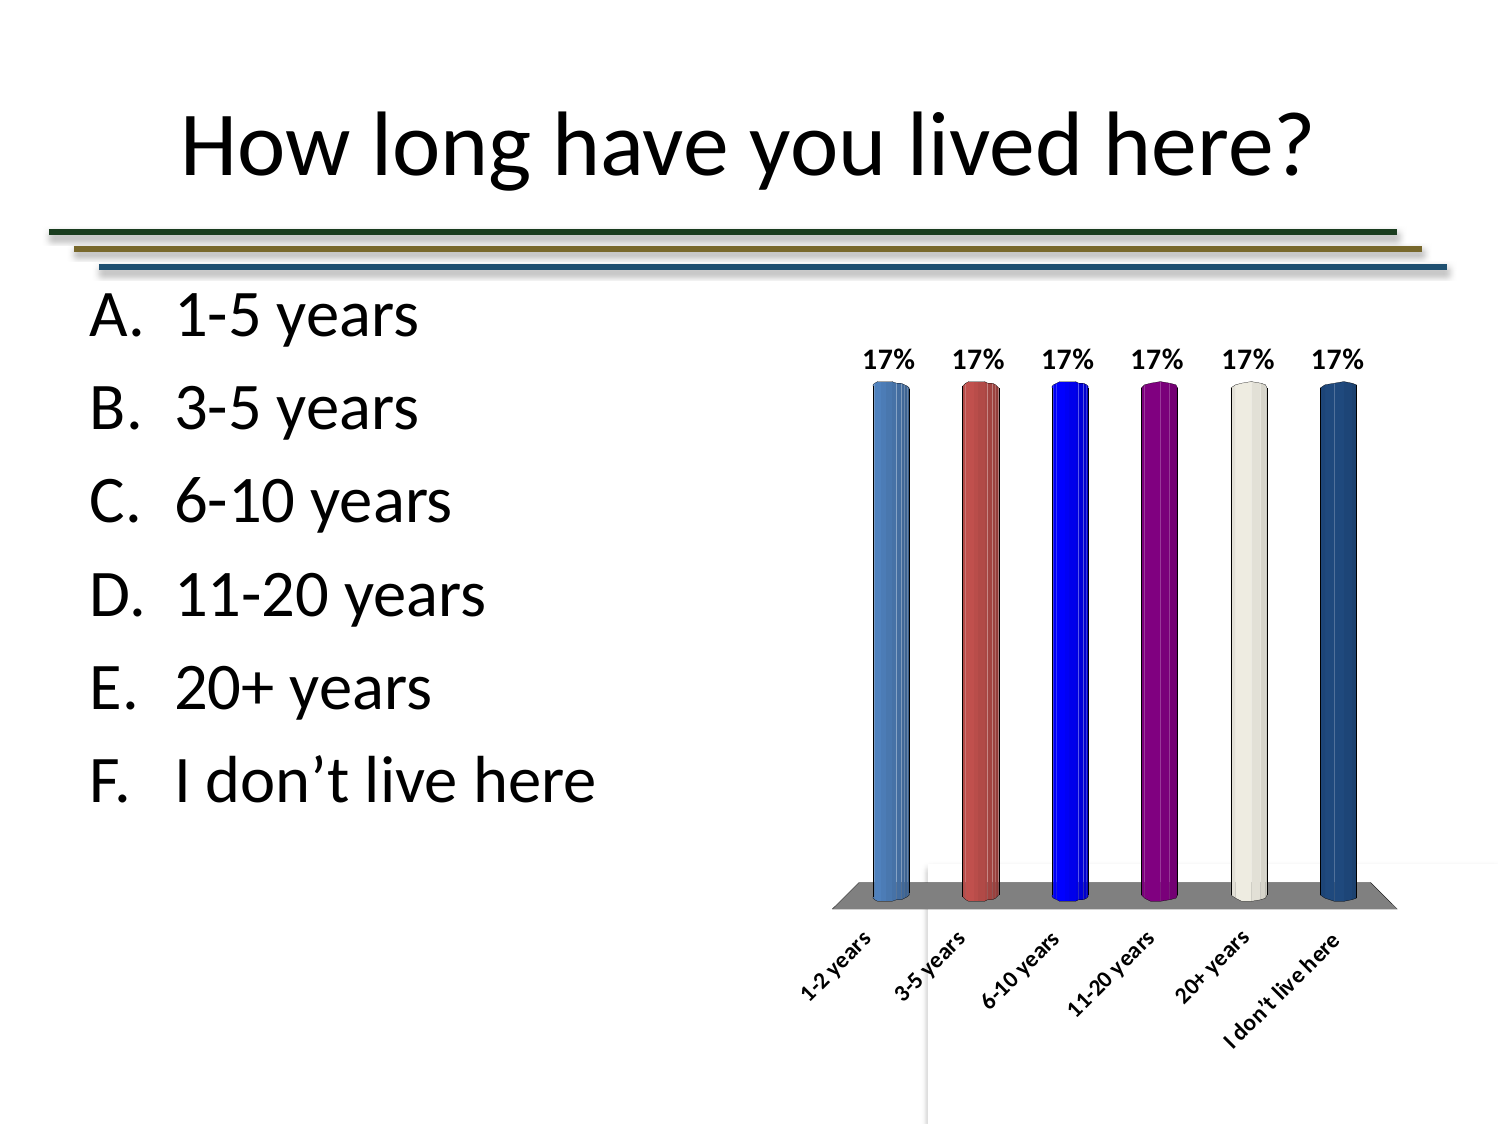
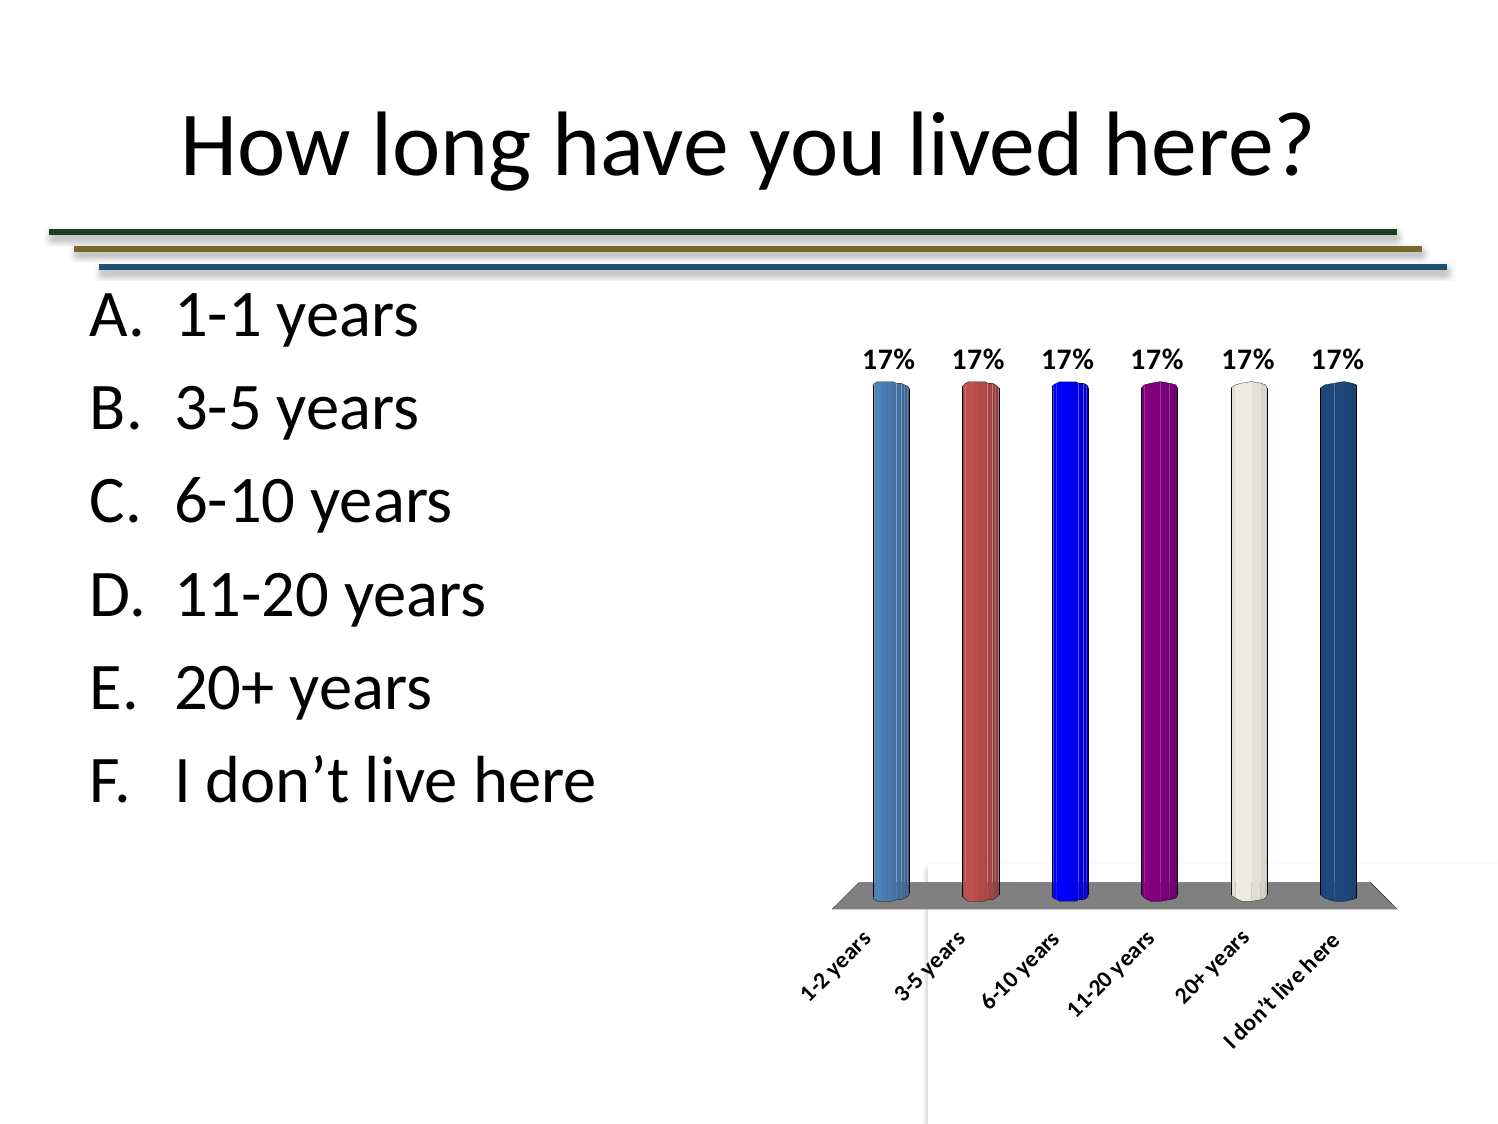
1-5: 1-5 -> 1-1
